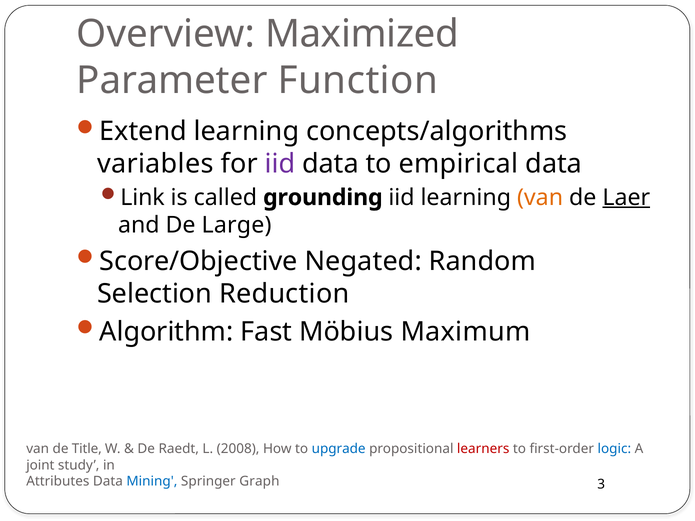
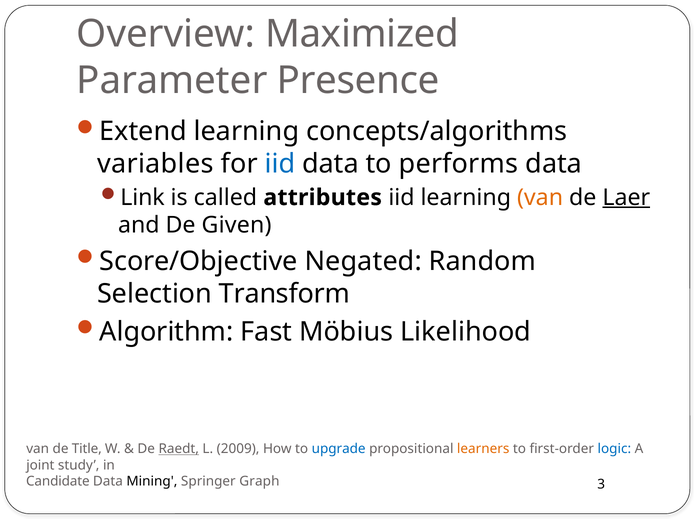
Function: Function -> Presence
iid at (280, 164) colour: purple -> blue
empirical: empirical -> performs
grounding: grounding -> attributes
Large: Large -> Given
Reduction: Reduction -> Transform
Maximum: Maximum -> Likelihood
Raedt underline: none -> present
2008: 2008 -> 2009
learners colour: red -> orange
Attributes: Attributes -> Candidate
Mining colour: blue -> black
